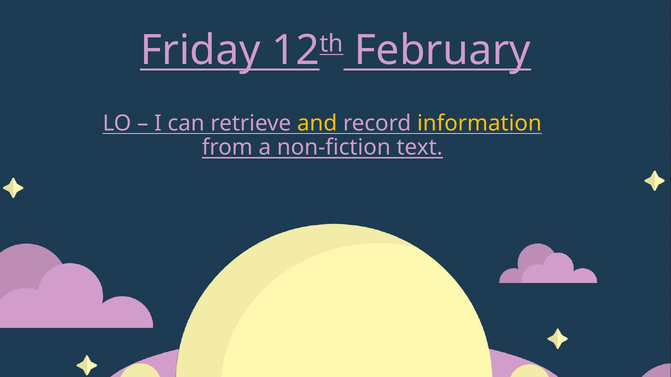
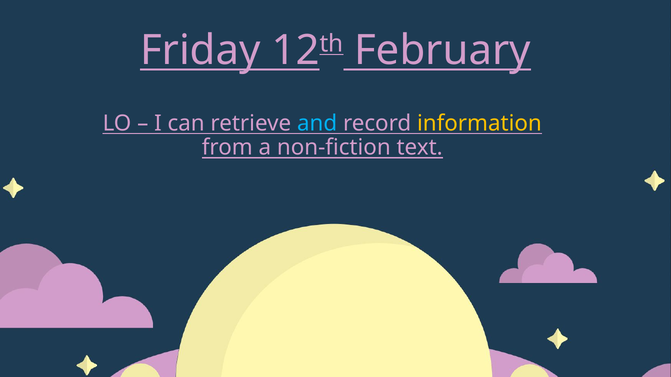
and colour: yellow -> light blue
